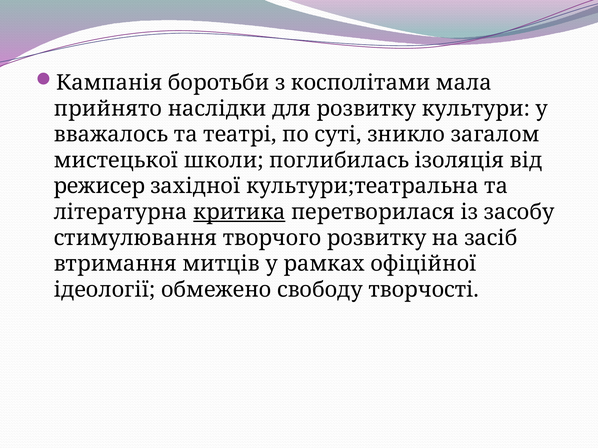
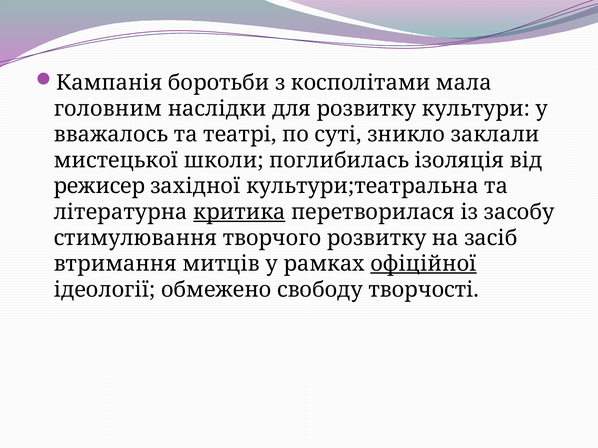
прийнято: прийнято -> головним
загалом: загалом -> заклали
офіційної underline: none -> present
